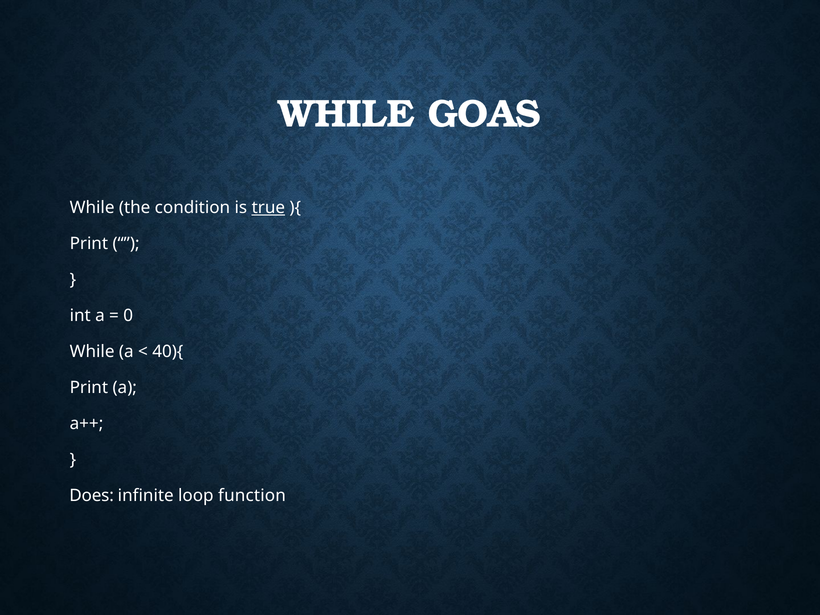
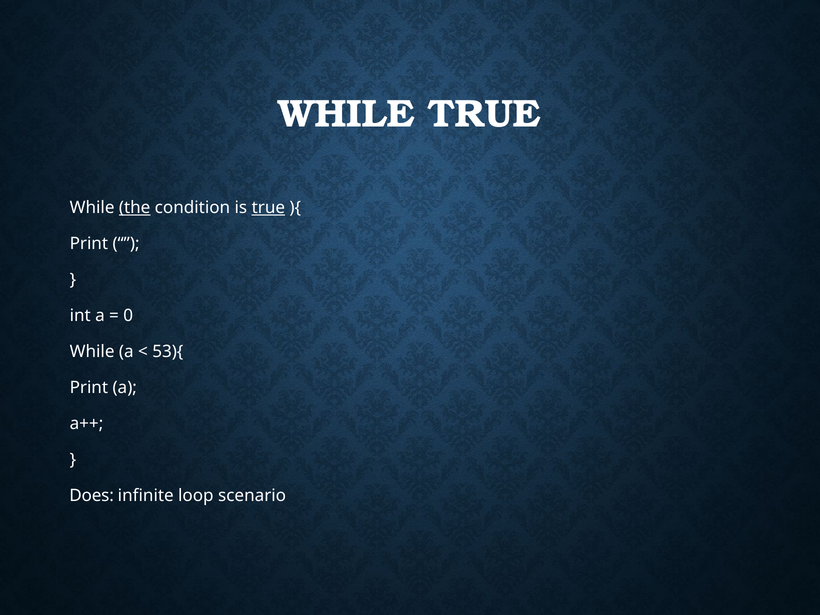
WHILE GOAS: GOAS -> TRUE
the underline: none -> present
40){: 40){ -> 53){
function: function -> scenario
